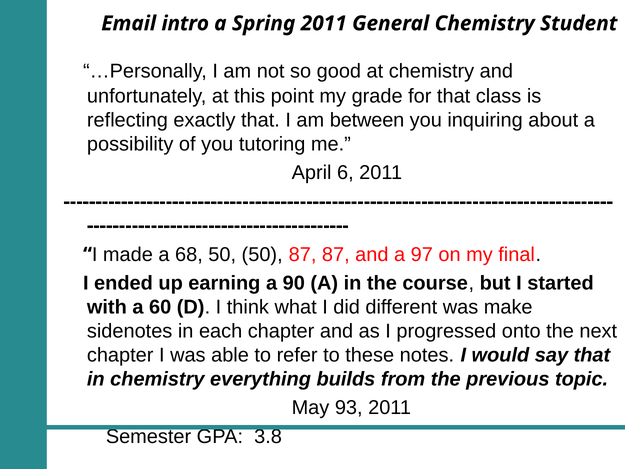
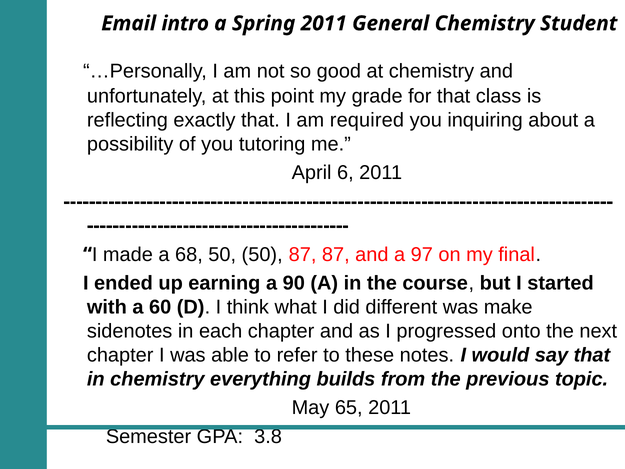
between: between -> required
93: 93 -> 65
